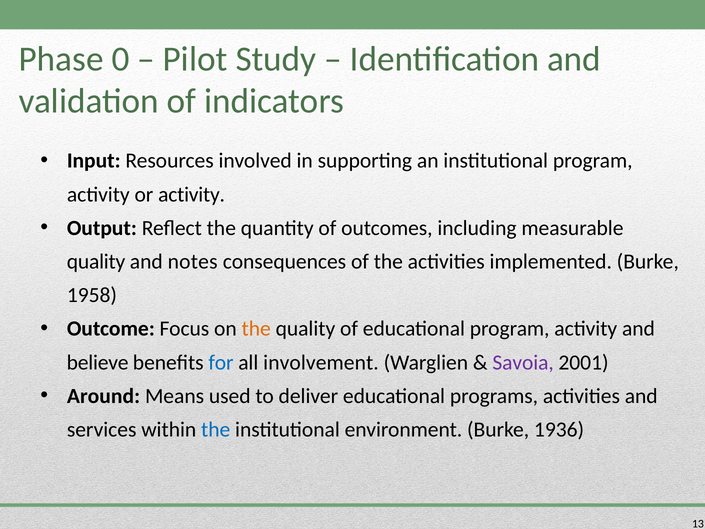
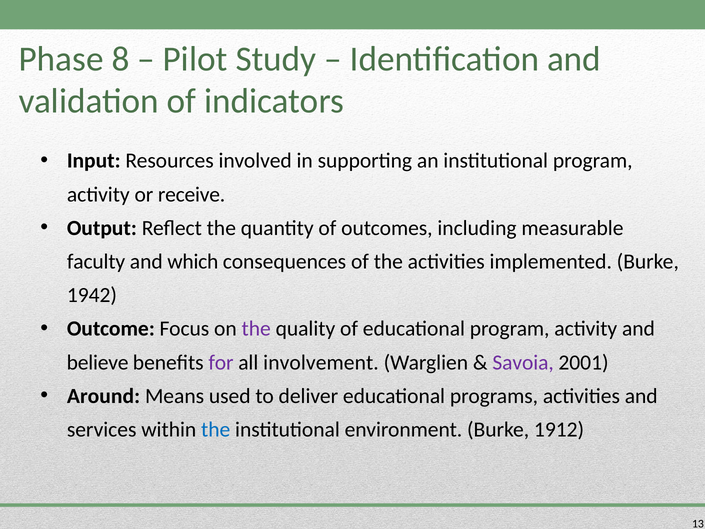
0: 0 -> 8
or activity: activity -> receive
quality at (96, 261): quality -> faculty
notes: notes -> which
1958: 1958 -> 1942
the at (256, 329) colour: orange -> purple
for colour: blue -> purple
1936: 1936 -> 1912
